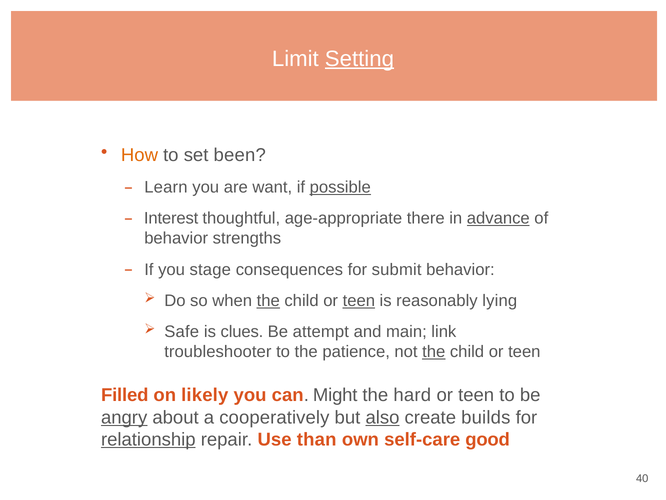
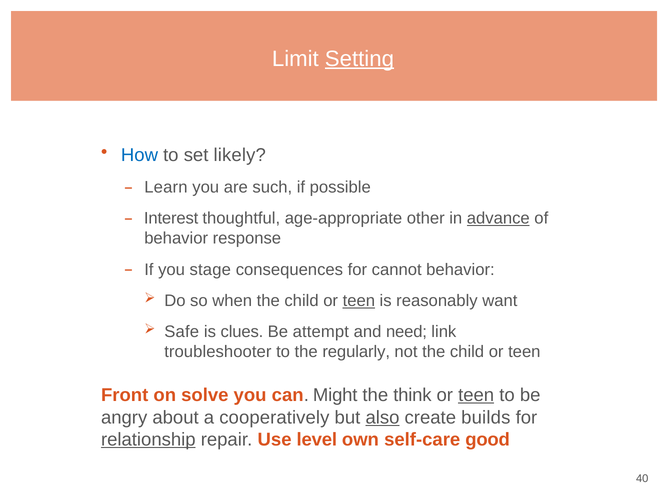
How colour: orange -> blue
been: been -> likely
want: want -> such
possible underline: present -> none
there: there -> other
strengths: strengths -> response
submit: submit -> cannot
the at (268, 300) underline: present -> none
lying: lying -> want
main: main -> need
patience: patience -> regularly
the at (434, 351) underline: present -> none
Filled: Filled -> Front
likely: likely -> solve
hard: hard -> think
teen at (476, 395) underline: none -> present
angry underline: present -> none
than: than -> level
